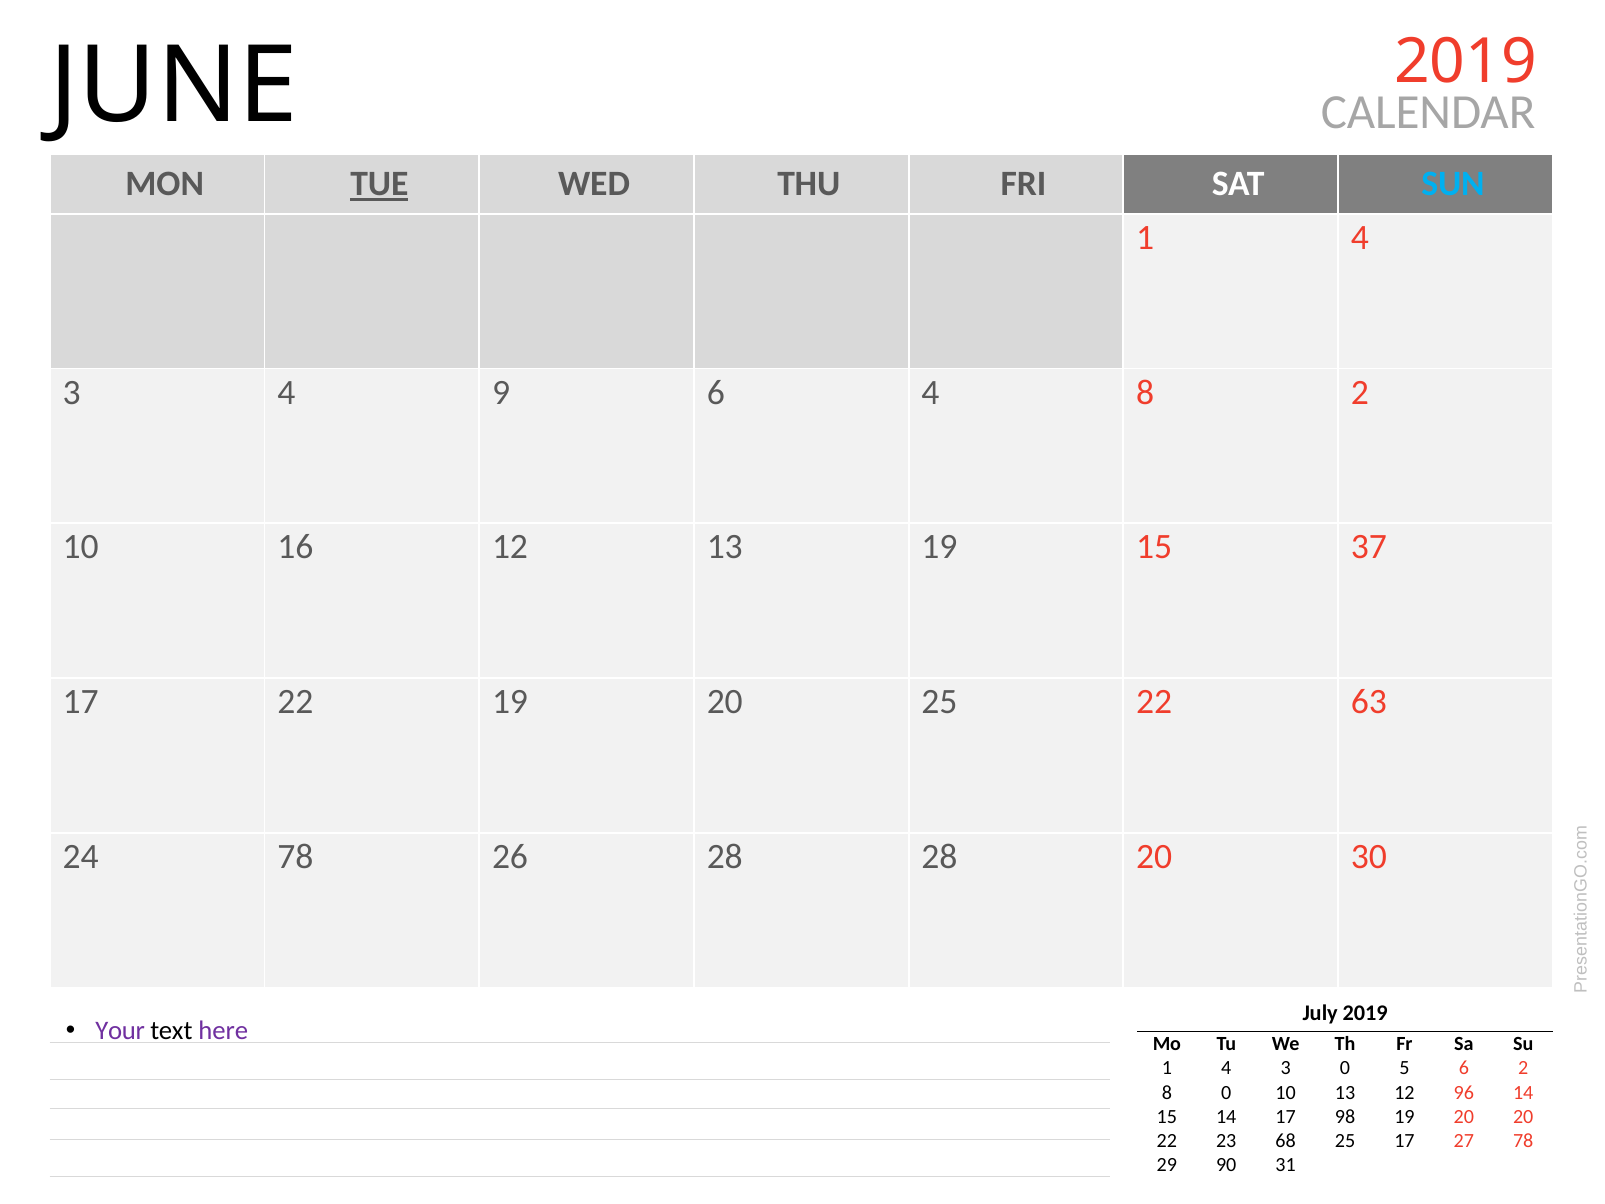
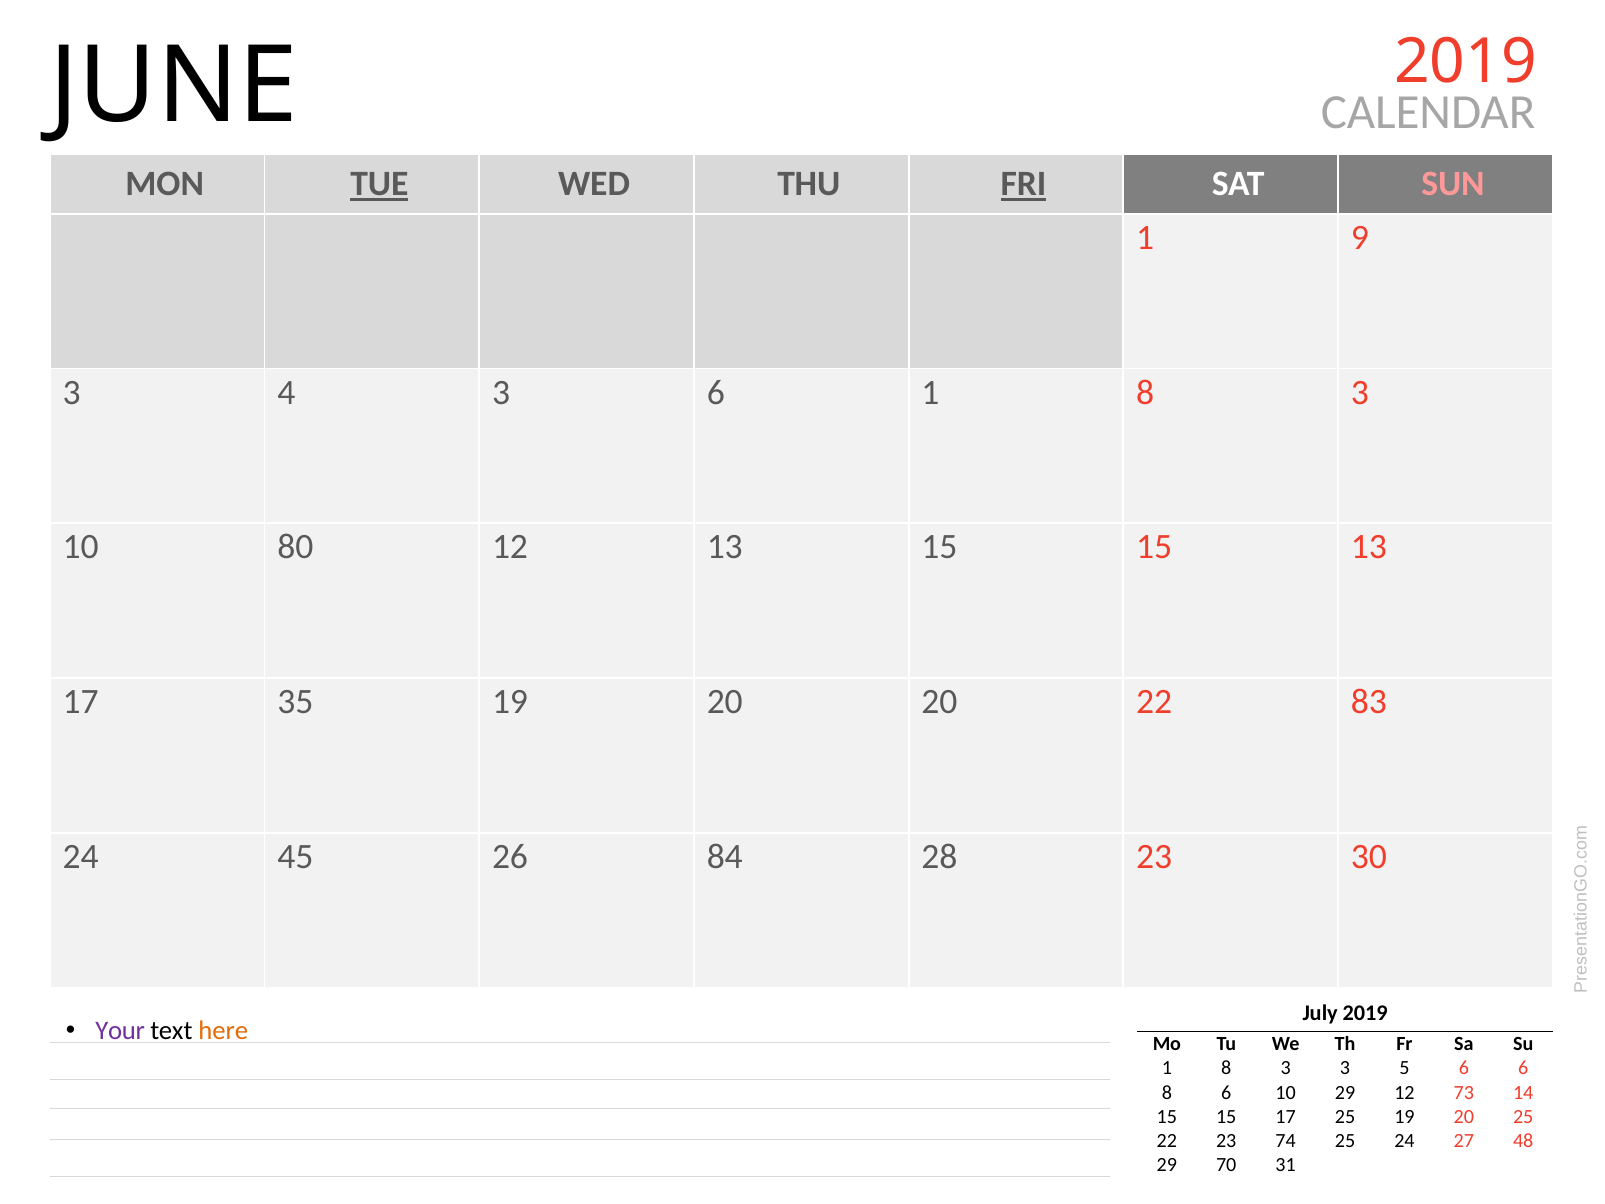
FRI underline: none -> present
SUN colour: light blue -> pink
4 at (1360, 237): 4 -> 9
4 9: 9 -> 3
6 4: 4 -> 1
2 at (1360, 392): 2 -> 3
16: 16 -> 80
13 19: 19 -> 15
15 37: 37 -> 13
17 22: 22 -> 35
20 25: 25 -> 20
63: 63 -> 83
24 78: 78 -> 45
26 28: 28 -> 84
28 20: 20 -> 23
here colour: purple -> orange
4 at (1226, 1068): 4 -> 8
3 0: 0 -> 3
6 2: 2 -> 6
8 0: 0 -> 6
10 13: 13 -> 29
96: 96 -> 73
14 at (1226, 1116): 14 -> 15
17 98: 98 -> 25
20 20: 20 -> 25
68: 68 -> 74
25 17: 17 -> 24
27 78: 78 -> 48
90: 90 -> 70
